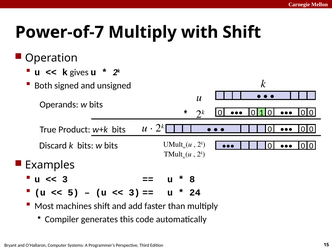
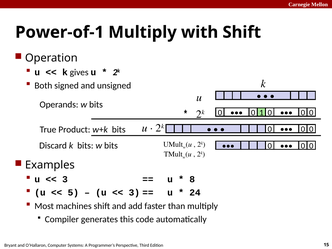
Power-of-7: Power-of-7 -> Power-of-1
